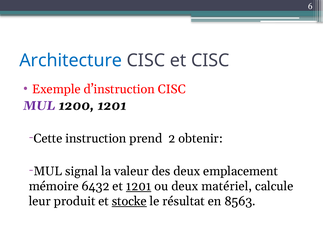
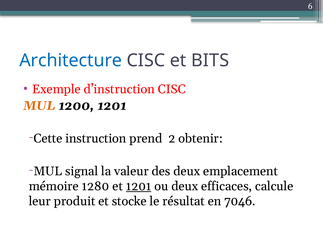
et CISC: CISC -> BITS
MUL at (39, 106) colour: purple -> orange
6432: 6432 -> 1280
matériel: matériel -> efficaces
stocke underline: present -> none
8563: 8563 -> 7046
